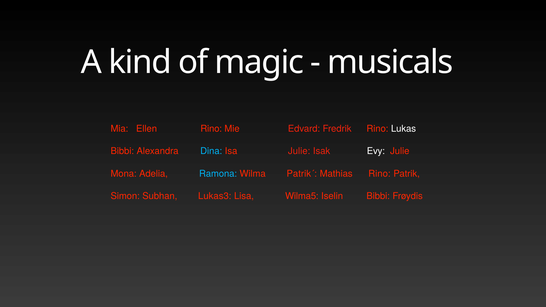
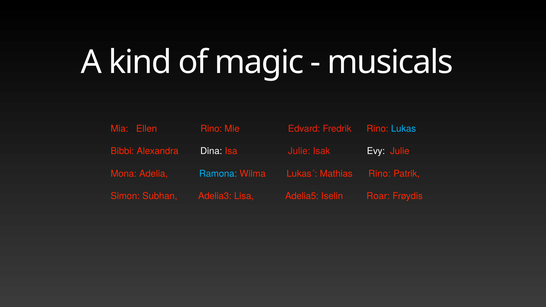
Lukas colour: white -> light blue
Dina colour: light blue -> white
Patrik´: Patrik´ -> Lukas´
Lukas3: Lukas3 -> Adelia3
Wilma5: Wilma5 -> Adelia5
Iselin Bibbi: Bibbi -> Roar
